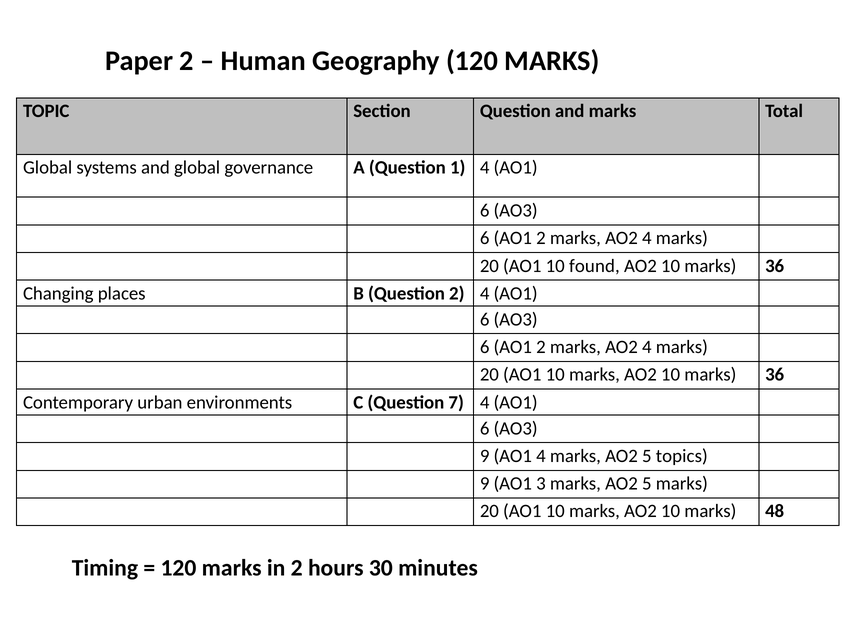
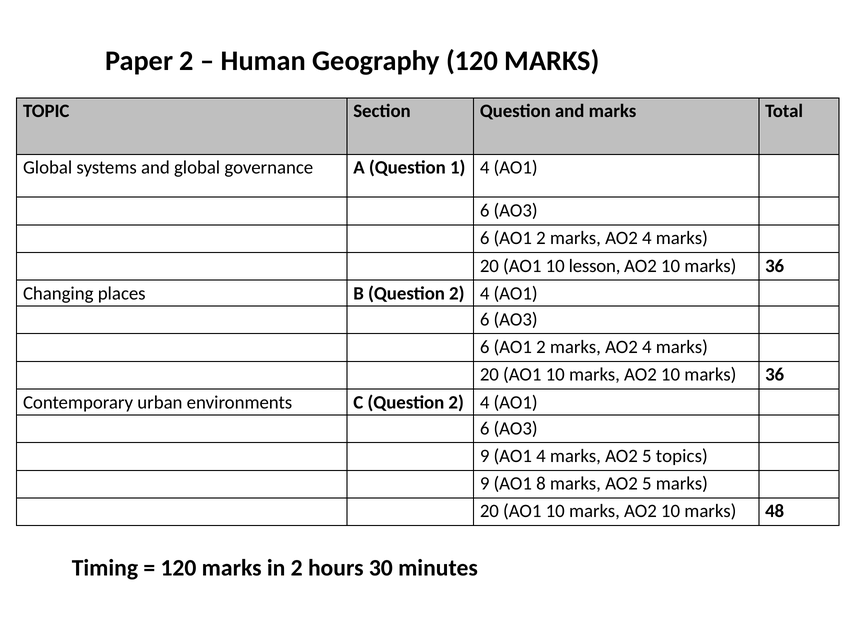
found: found -> lesson
C Question 7: 7 -> 2
3: 3 -> 8
